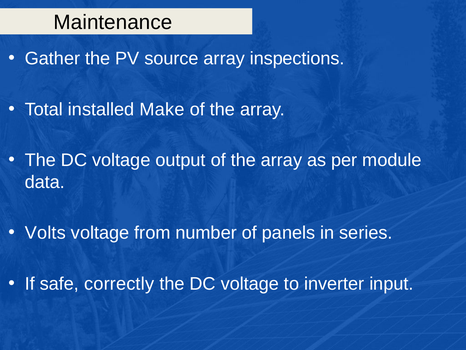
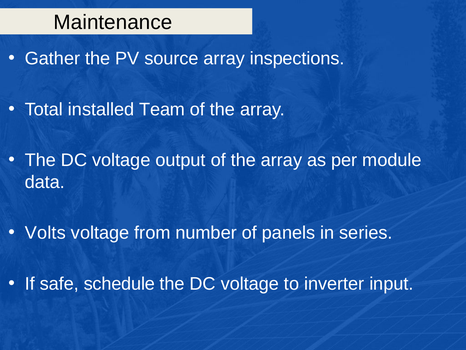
Make: Make -> Team
correctly: correctly -> schedule
